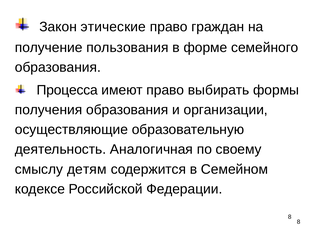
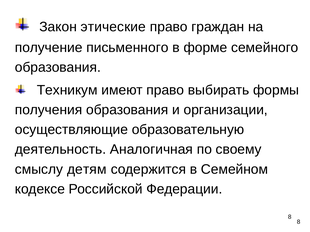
пользования: пользования -> письменного
Процесса: Процесса -> Техникум
